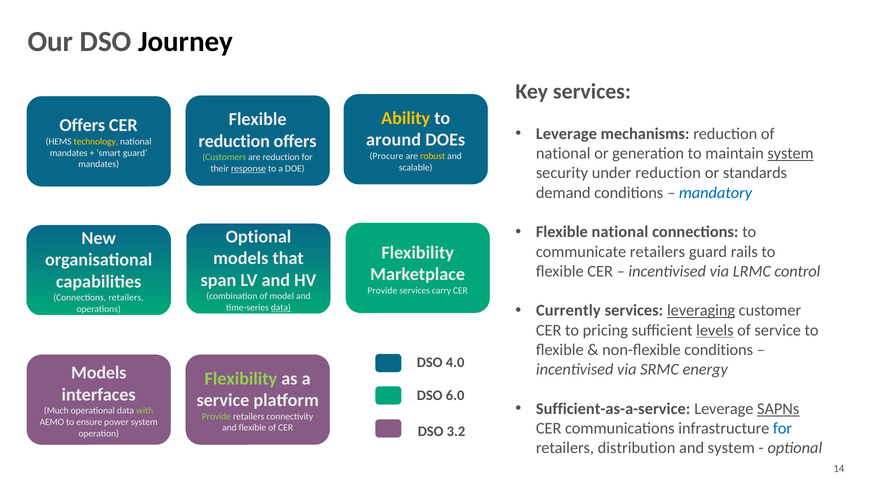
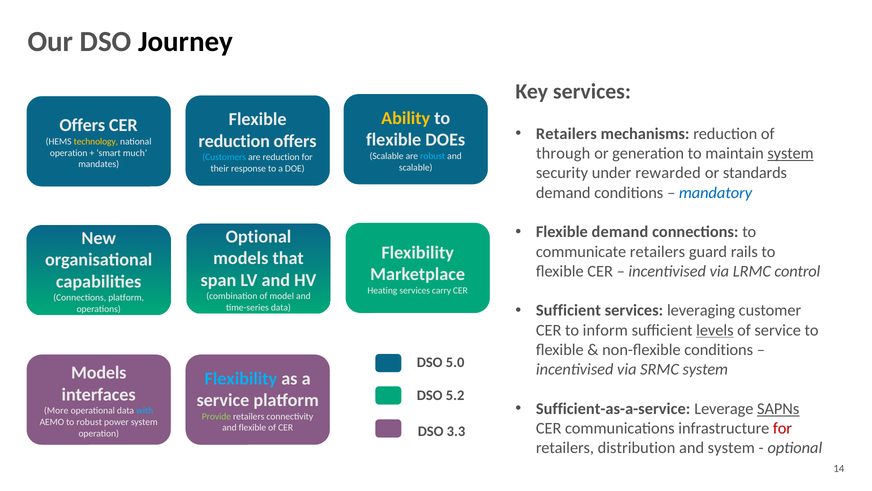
Leverage at (566, 134): Leverage -> Retailers
around at (394, 140): around -> flexible
national at (563, 153): national -> through
mandates at (69, 153): mandates -> operation
smart guard: guard -> much
Procure at (387, 156): Procure -> Scalable
robust at (433, 156) colour: yellow -> light blue
Customers colour: light green -> light blue
response underline: present -> none
under reduction: reduction -> rewarded
Flexible national: national -> demand
Provide at (382, 290): Provide -> Heating
Connections retailers: retailers -> platform
Currently at (568, 310): Currently -> Sufficient
leveraging underline: present -> none
data at (281, 307) underline: present -> none
pricing: pricing -> inform
4.0: 4.0 -> 5.0
SRMC energy: energy -> system
Flexibility at (241, 378) colour: light green -> light blue
6.0: 6.0 -> 5.2
Much: Much -> More
with colour: light green -> light blue
to ensure: ensure -> robust
for at (782, 428) colour: blue -> red
3.2: 3.2 -> 3.3
